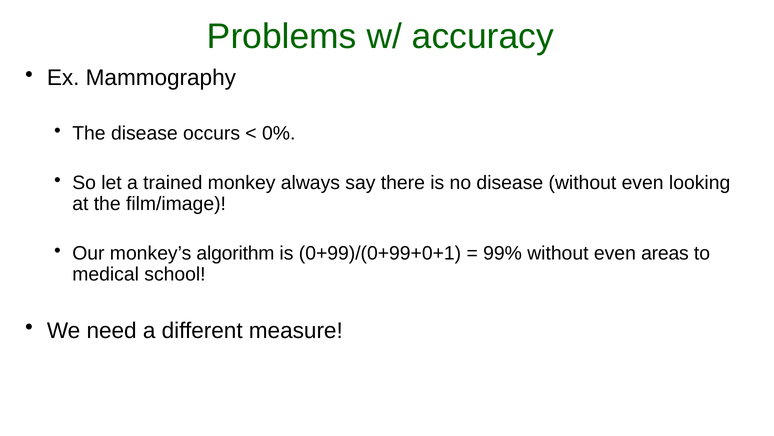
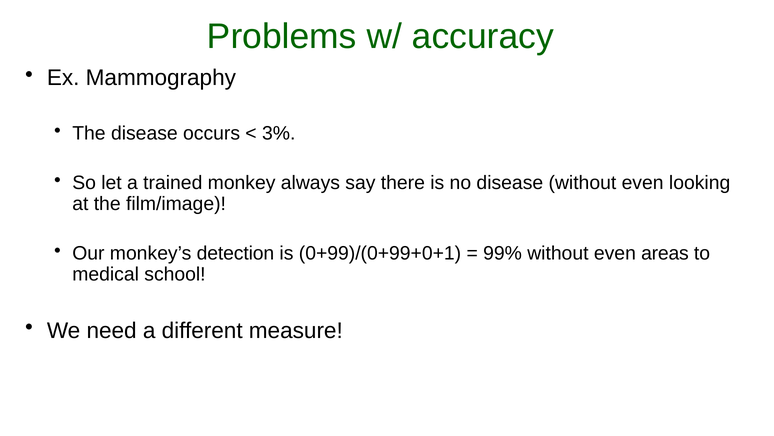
0%: 0% -> 3%
algorithm: algorithm -> detection
